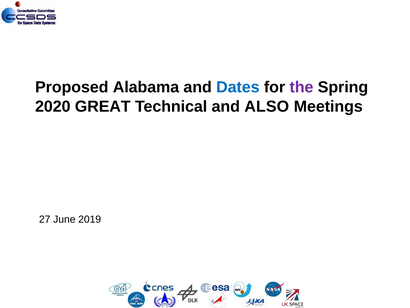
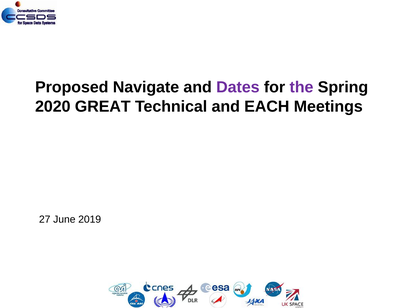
Alabama: Alabama -> Navigate
Dates colour: blue -> purple
ALSO: ALSO -> EACH
